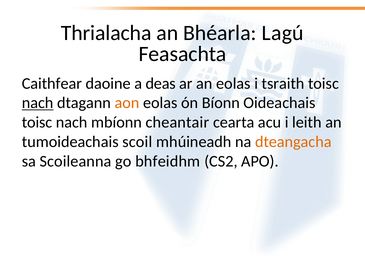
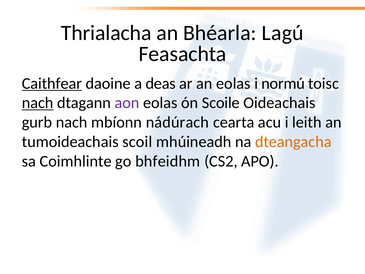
Caithfear underline: none -> present
tsraith: tsraith -> normú
aon colour: orange -> purple
Bíonn: Bíonn -> Scoile
toisc at (37, 122): toisc -> gurb
cheantair: cheantair -> nádúrach
Scoileanna: Scoileanna -> Coimhlinte
